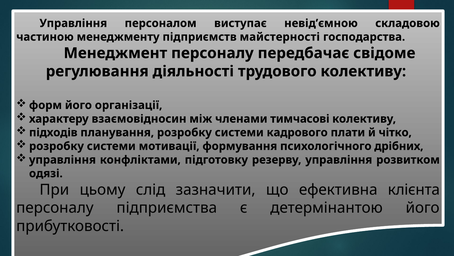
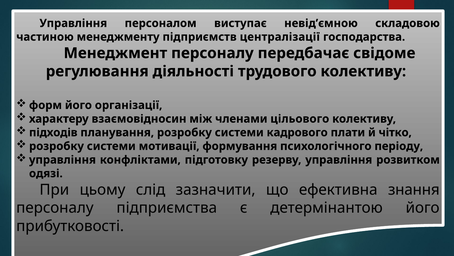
майстерності: майстерності -> централізації
тимчасові: тимчасові -> цільового
дрібних: дрібних -> періоду
клієнта: клієнта -> знання
